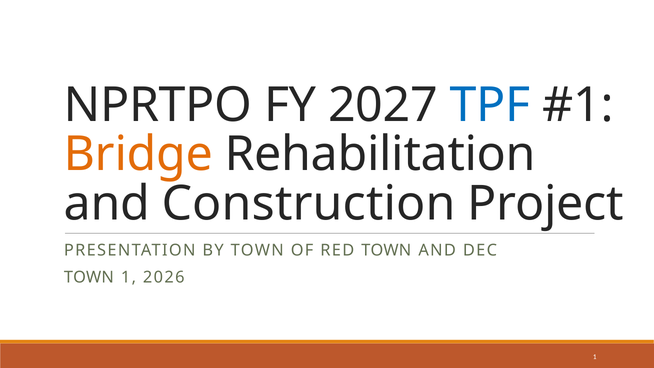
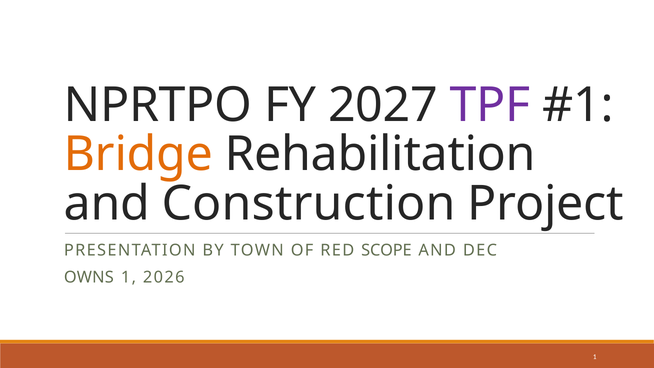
TPF colour: blue -> purple
RED TOWN: TOWN -> SCOPE
TOWN at (89, 277): TOWN -> OWNS
